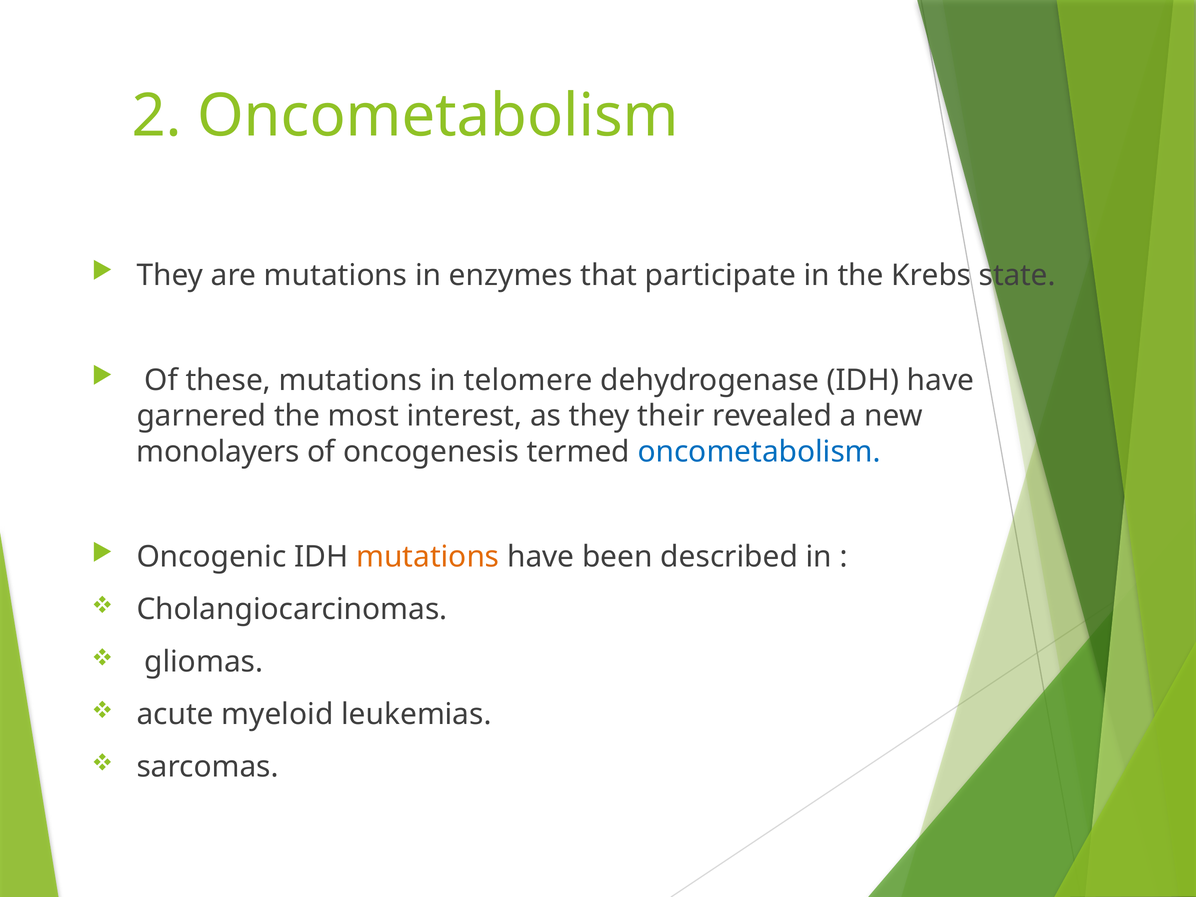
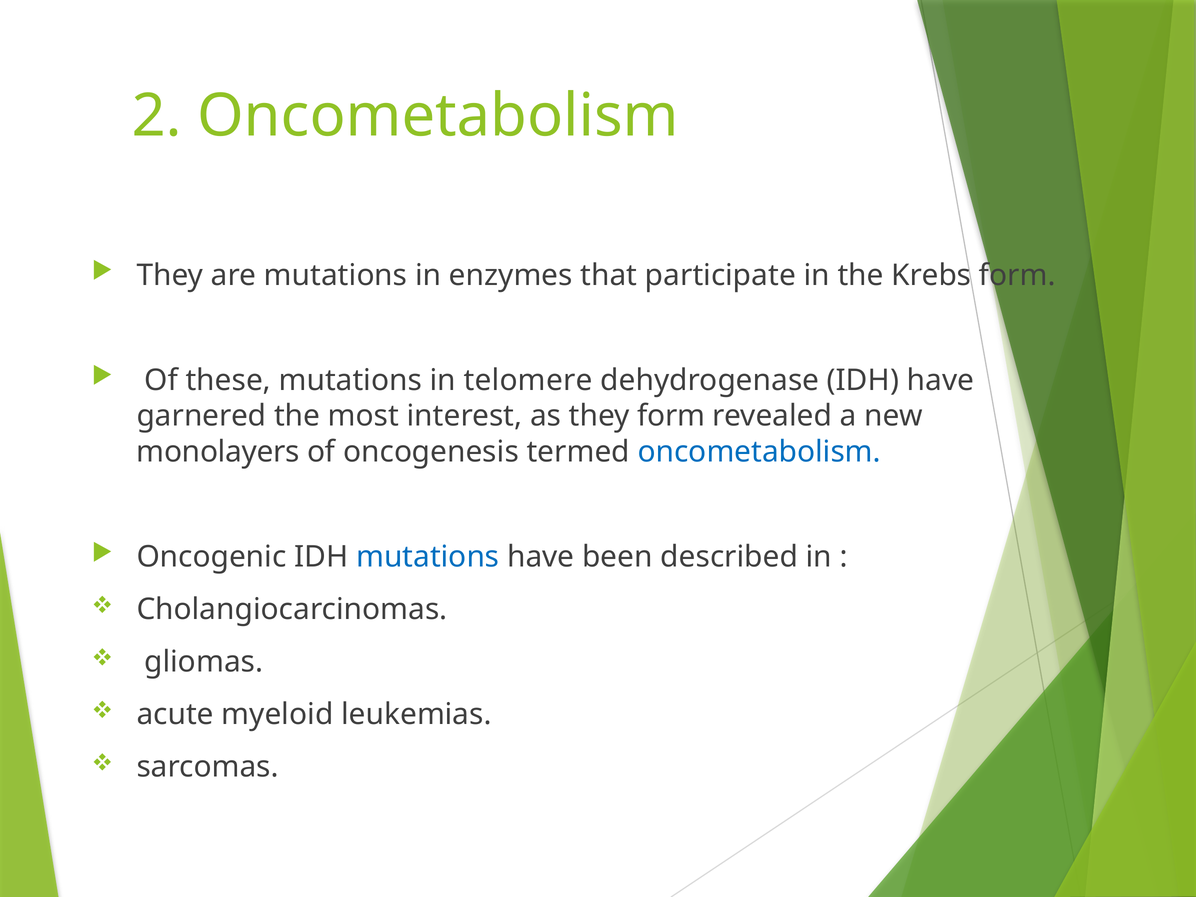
Krebs state: state -> form
they their: their -> form
mutations at (428, 557) colour: orange -> blue
